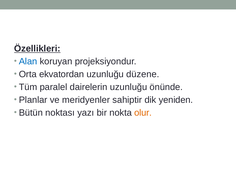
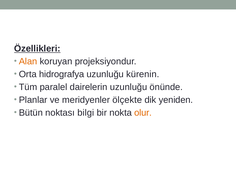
Alan colour: blue -> orange
ekvatordan: ekvatordan -> hidrografya
düzene: düzene -> kürenin
sahiptir: sahiptir -> ölçekte
yazı: yazı -> bilgi
